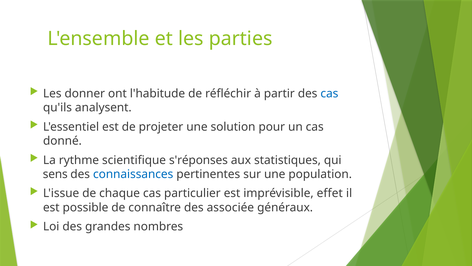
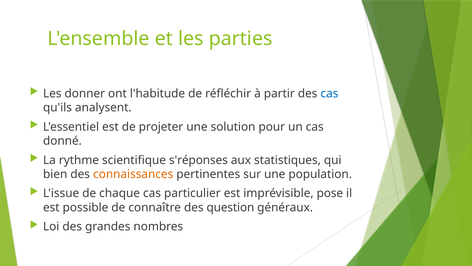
sens: sens -> bien
connaissances colour: blue -> orange
effet: effet -> pose
associée: associée -> question
